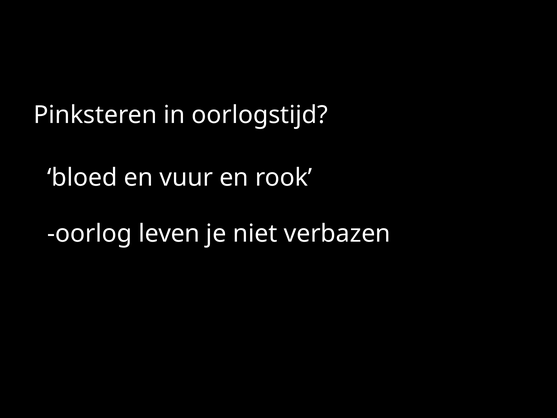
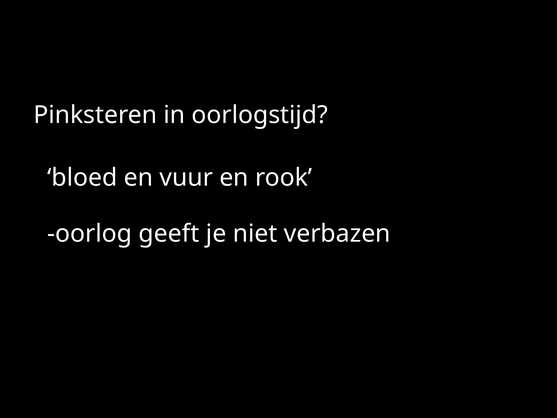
leven: leven -> geeft
